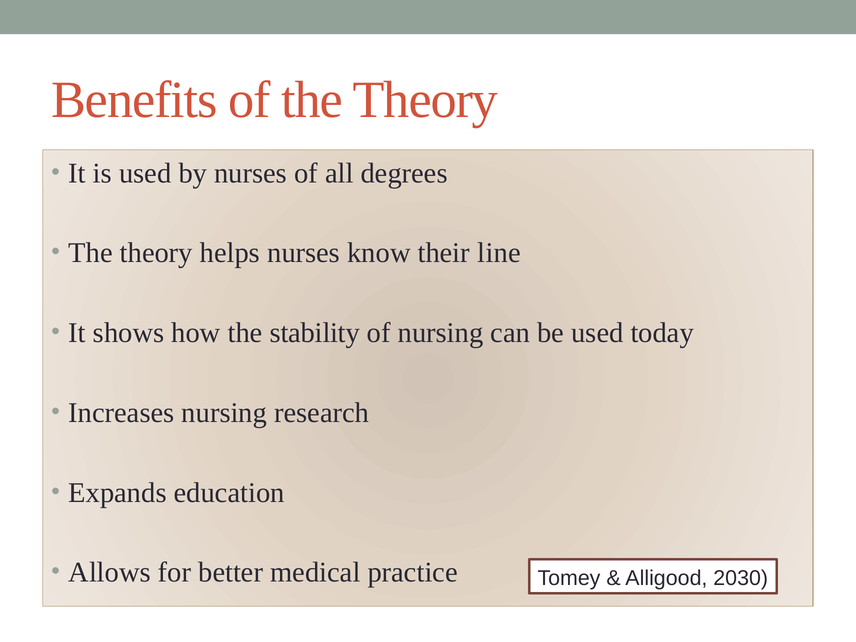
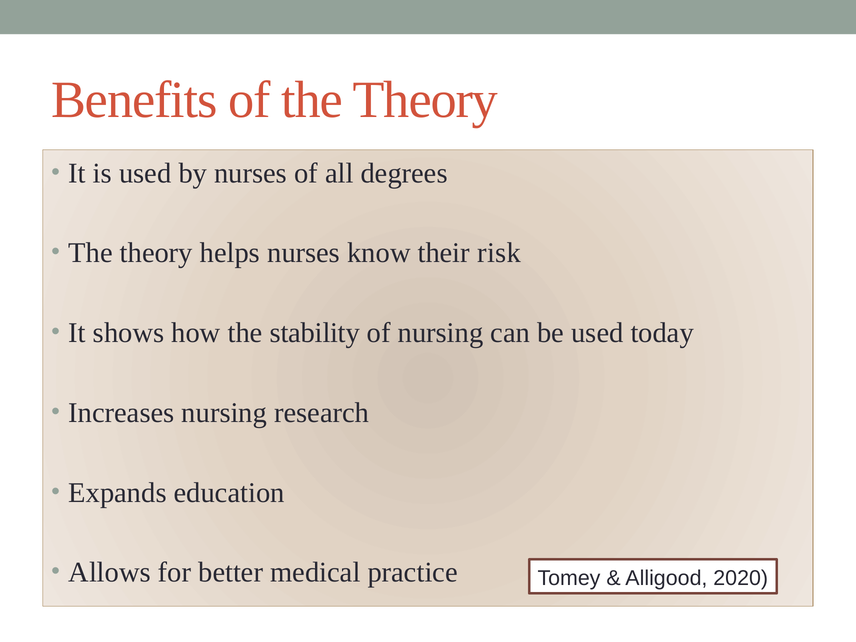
line: line -> risk
2030: 2030 -> 2020
